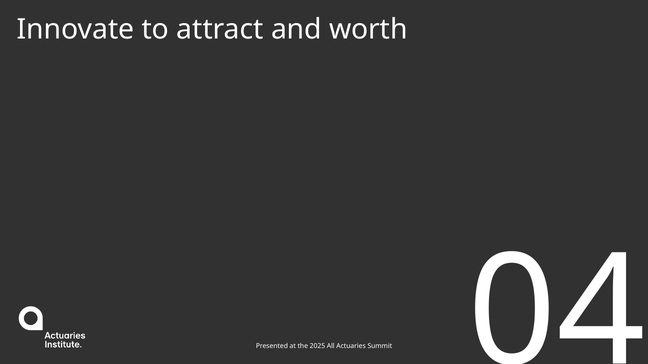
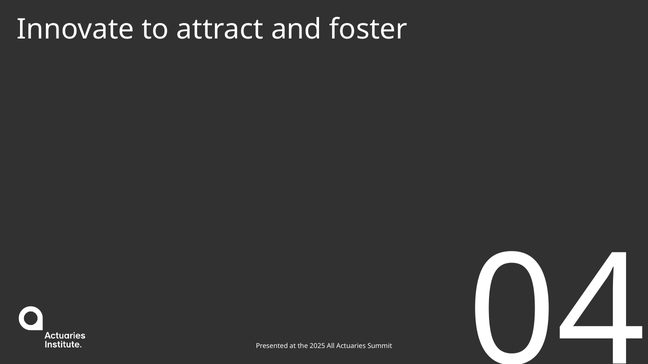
worth: worth -> foster
